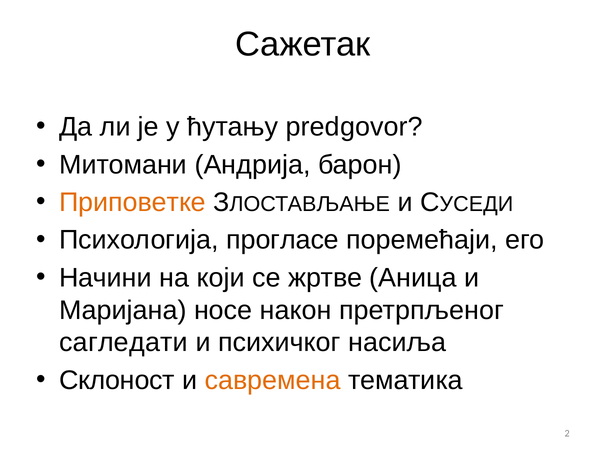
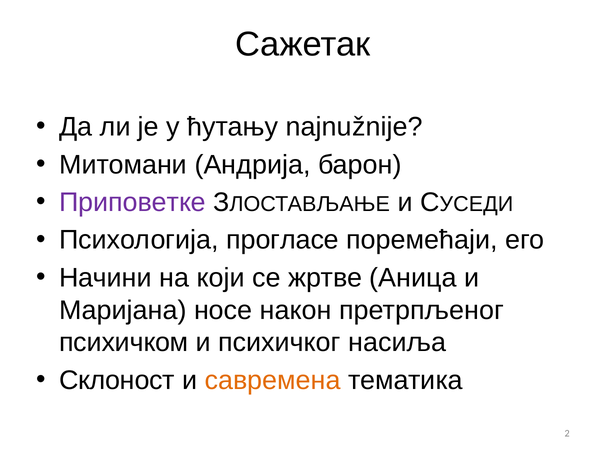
predgovor: predgovor -> najnužnije
Приповетке colour: orange -> purple
сагледати: сагледати -> психичком
